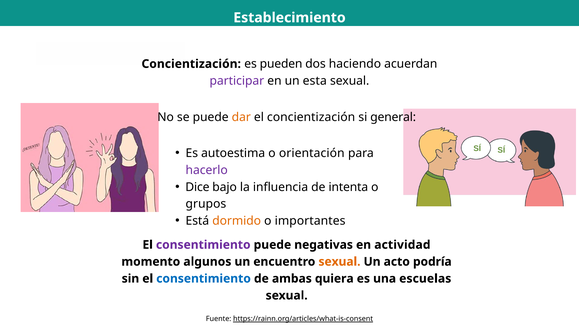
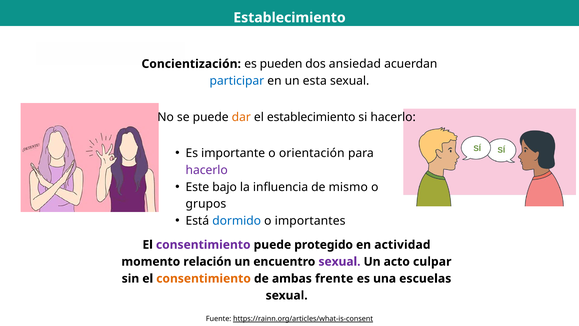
haciendo: haciendo -> ansiedad
participar colour: purple -> blue
el concientización: concientización -> establecimiento
si general: general -> hacerlo
autoestima: autoestima -> importante
Dice: Dice -> Este
intenta: intenta -> mismo
dormido colour: orange -> blue
negativas: negativas -> protegido
algunos: algunos -> relación
sexual at (339, 261) colour: orange -> purple
podría: podría -> culpar
consentimiento at (204, 278) colour: blue -> orange
quiera: quiera -> frente
